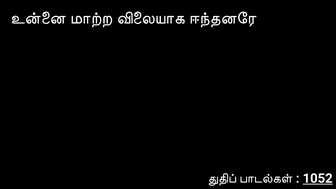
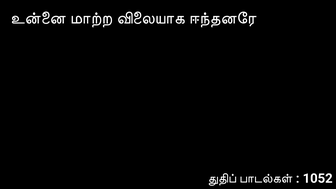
1052 underline: present -> none
